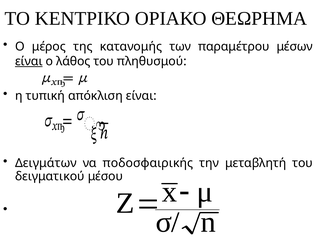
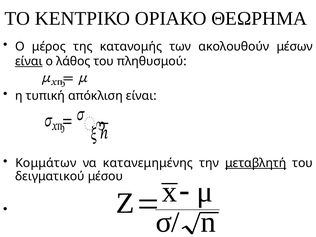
παραμέτρου: παραμέτρου -> ακολουθούν
Δειγμάτων: Δειγμάτων -> Κομμάτων
ποδοσφαιρικής: ποδοσφαιρικής -> κατανεμημένης
μεταβλητή underline: none -> present
